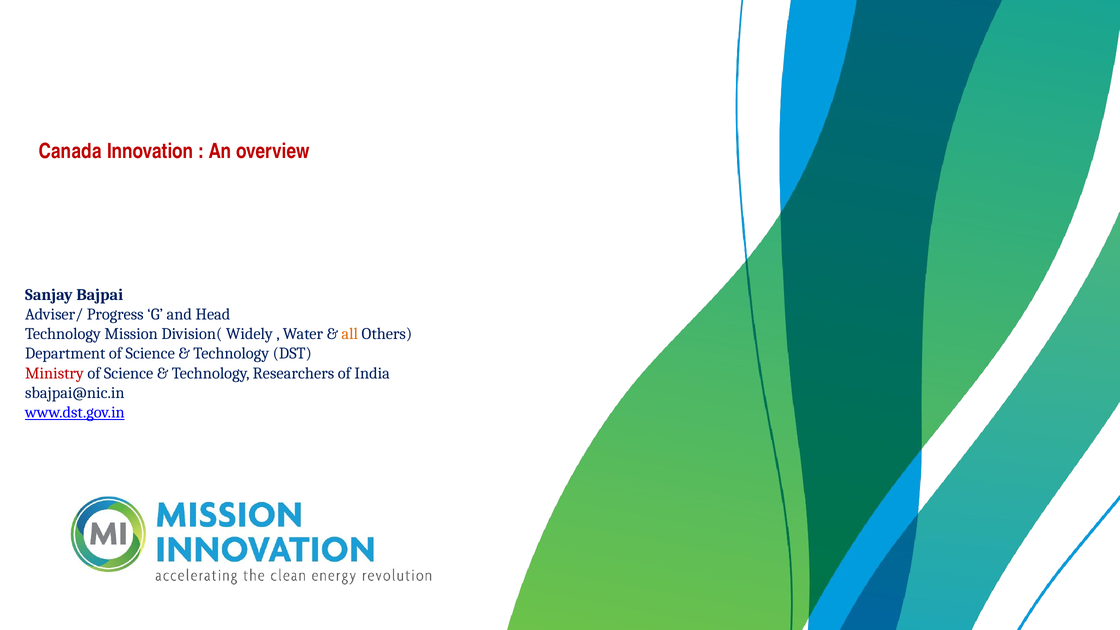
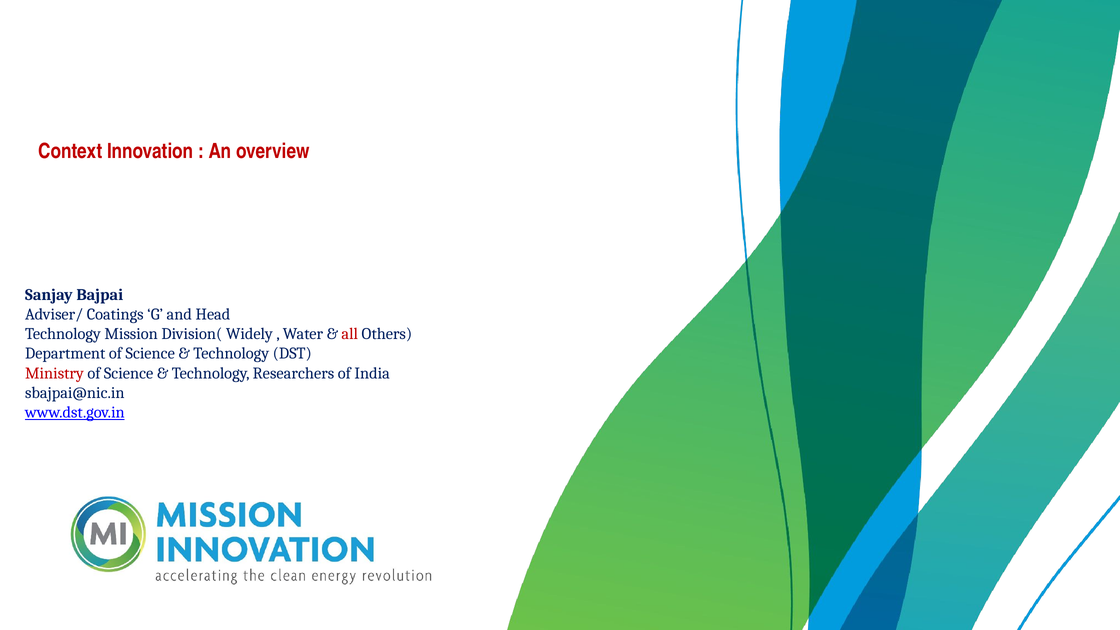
Canada: Canada -> Context
Progress: Progress -> Coatings
all colour: orange -> red
